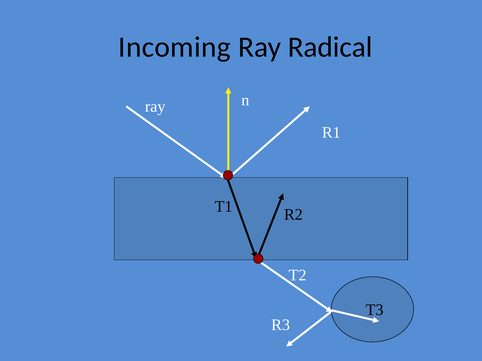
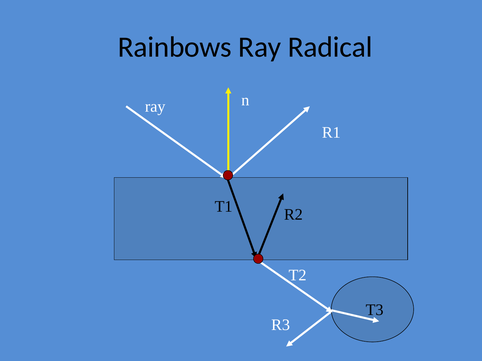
Incoming: Incoming -> Rainbows
